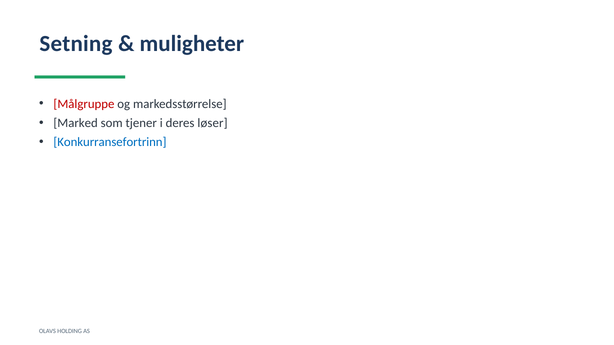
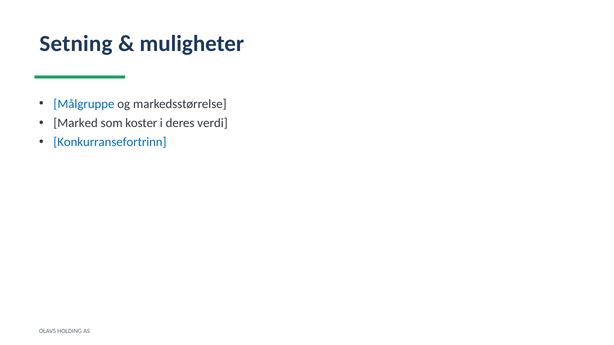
Målgruppe colour: red -> blue
tjener: tjener -> koster
løser: løser -> verdi
